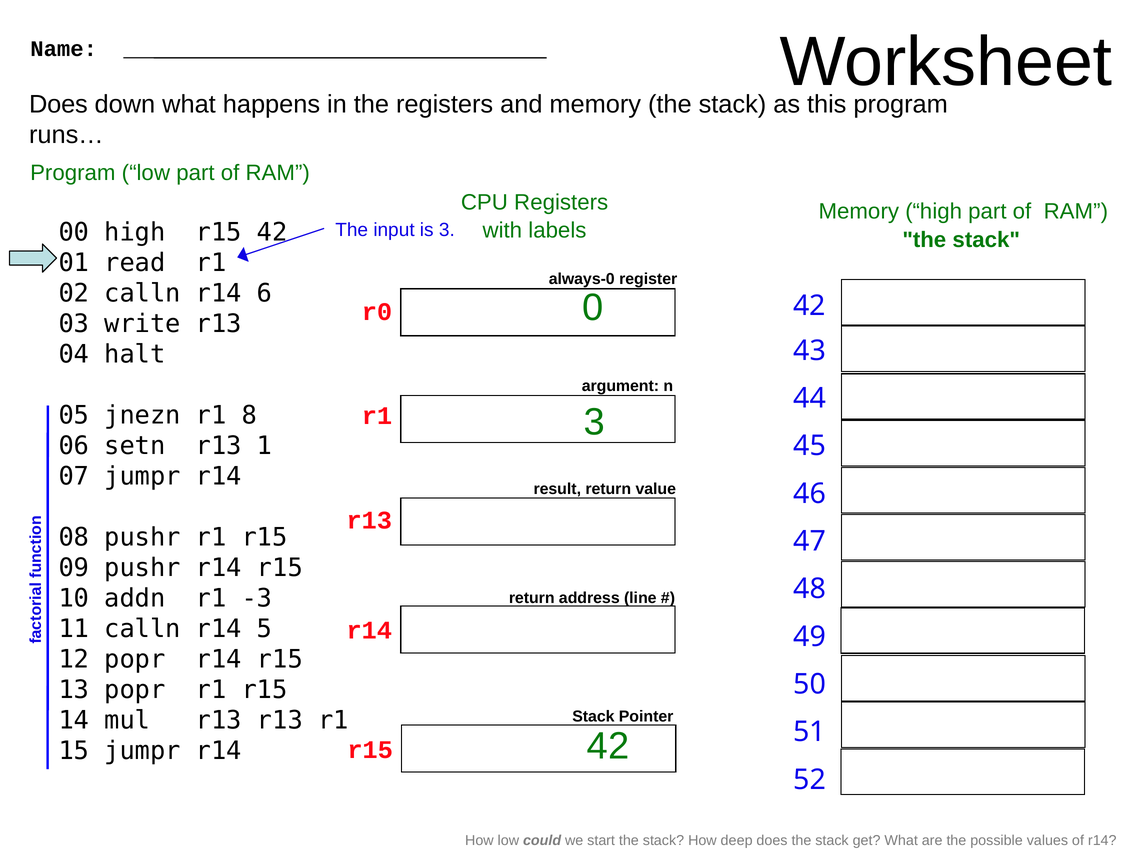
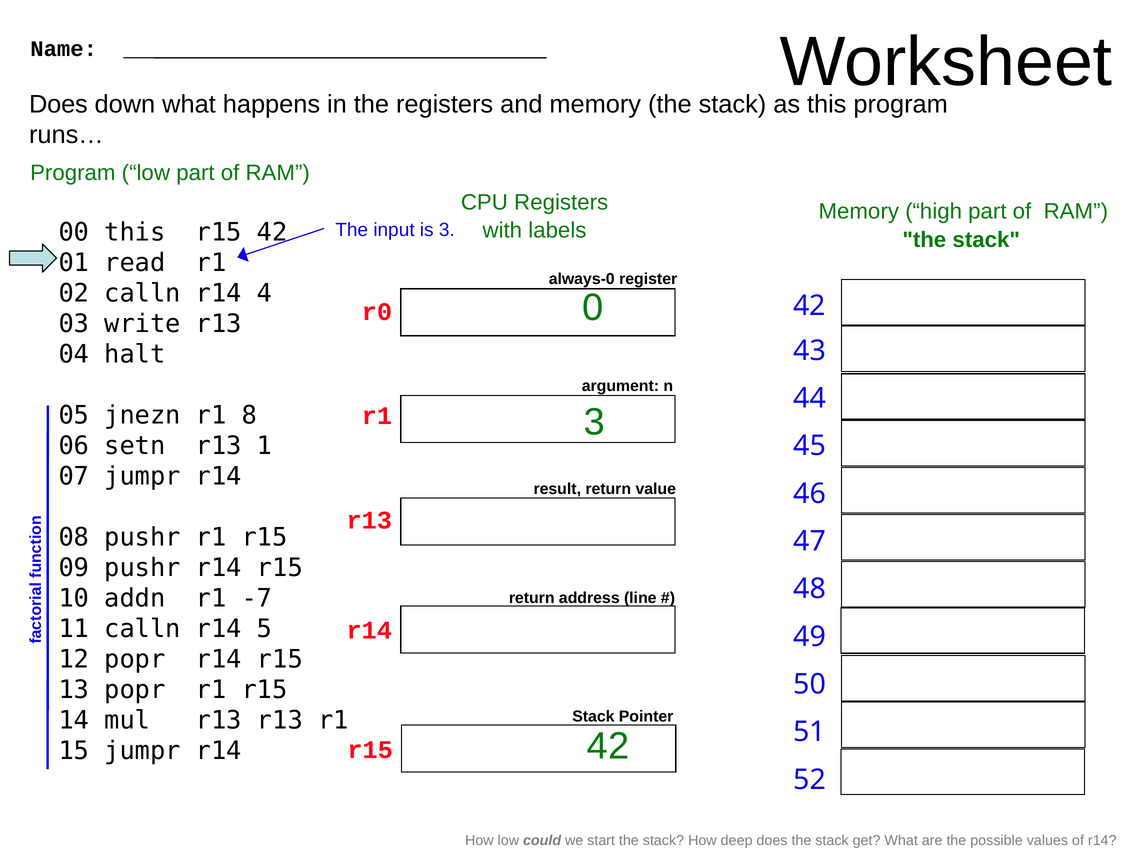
00 high: high -> this
6: 6 -> 4
-3: -3 -> -7
